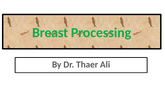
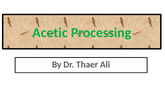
Breast: Breast -> Acetic
